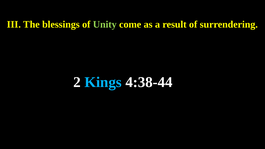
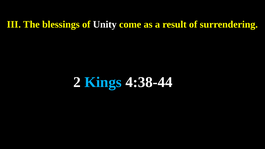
Unity colour: light green -> white
